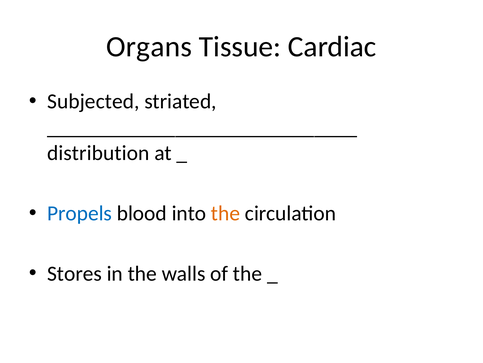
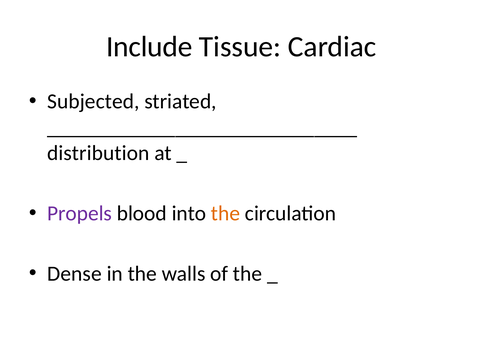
Organs: Organs -> Include
Propels colour: blue -> purple
Stores: Stores -> Dense
